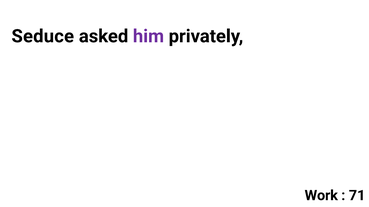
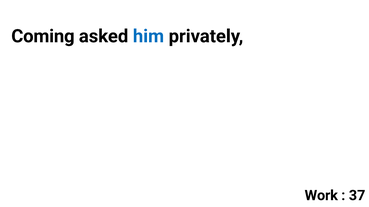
Seduce: Seduce -> Coming
him colour: purple -> blue
71: 71 -> 37
